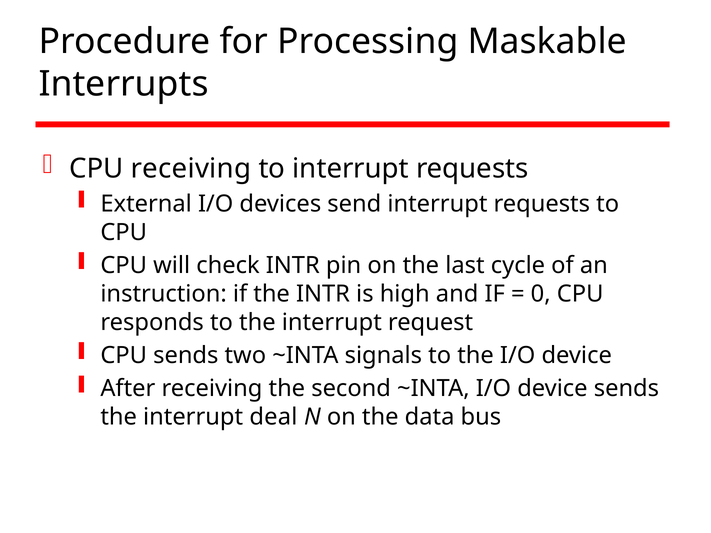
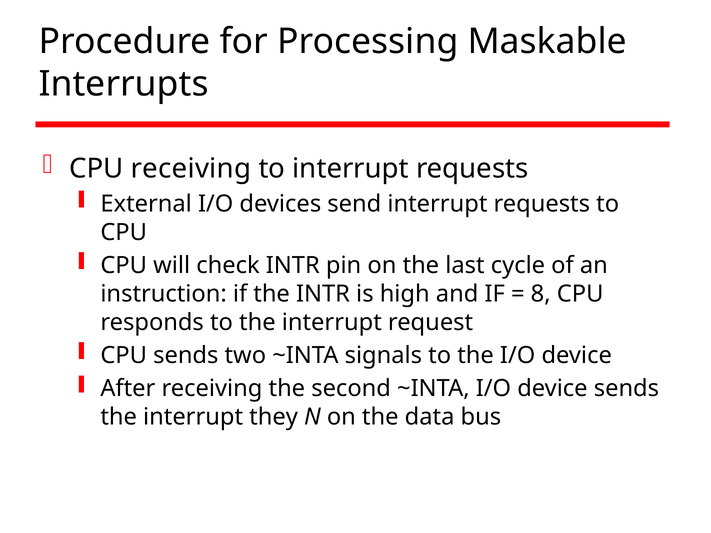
0: 0 -> 8
deal: deal -> they
